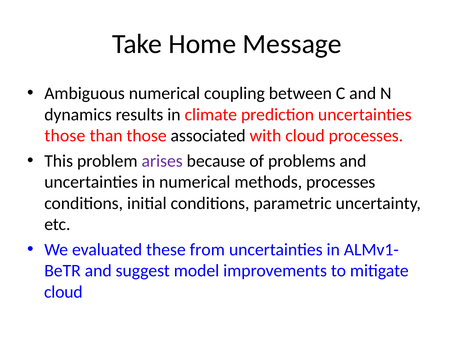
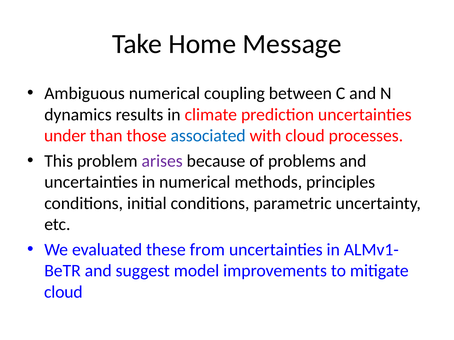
those at (65, 136): those -> under
associated colour: black -> blue
methods processes: processes -> principles
